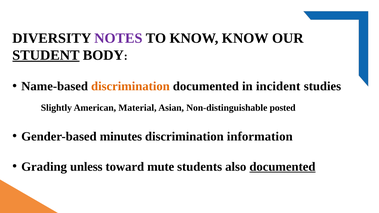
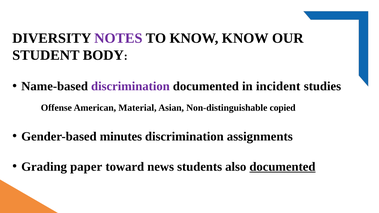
STUDENT underline: present -> none
discrimination at (130, 86) colour: orange -> purple
Slightly: Slightly -> Offense
posted: posted -> copied
information: information -> assignments
unless: unless -> paper
mute: mute -> news
